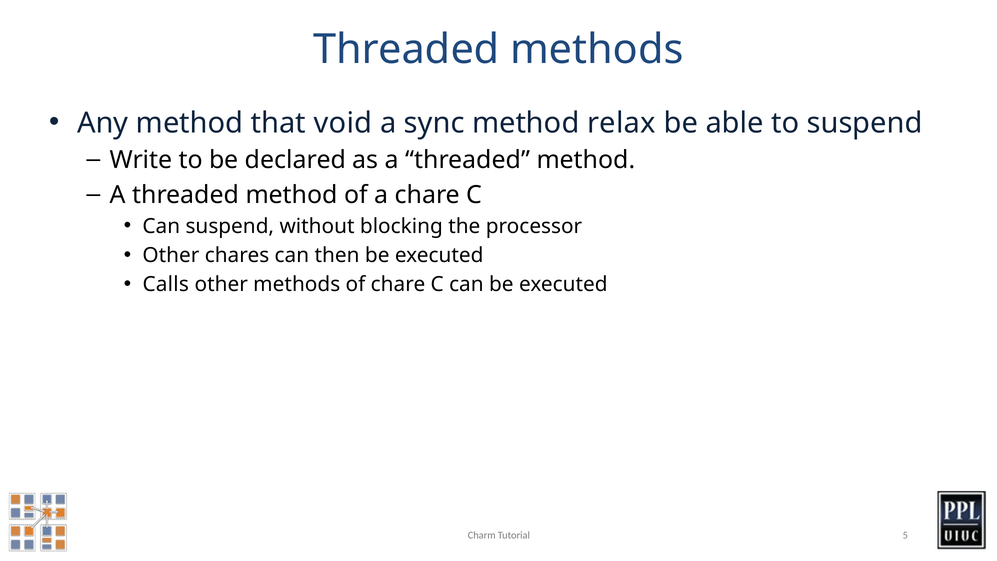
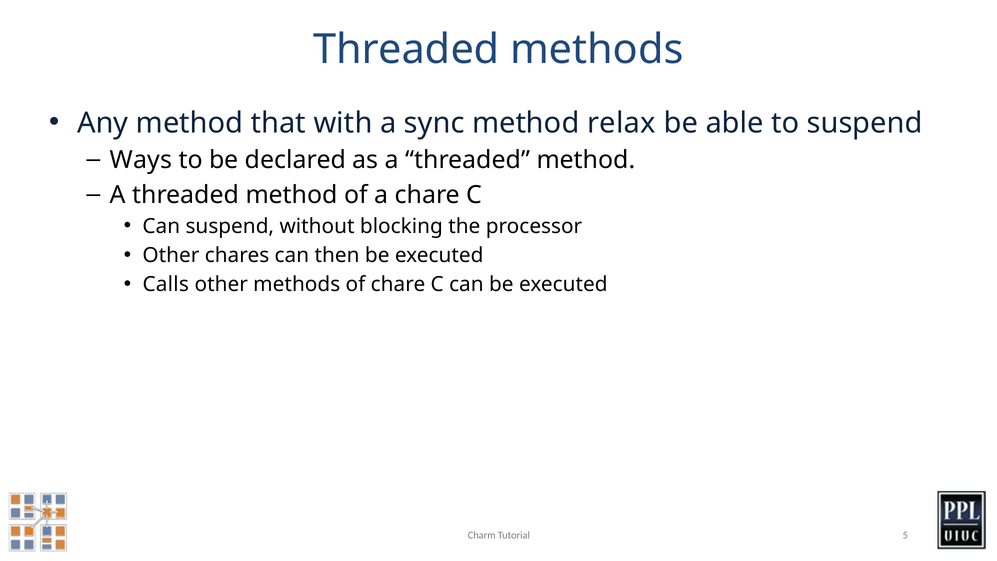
void: void -> with
Write: Write -> Ways
